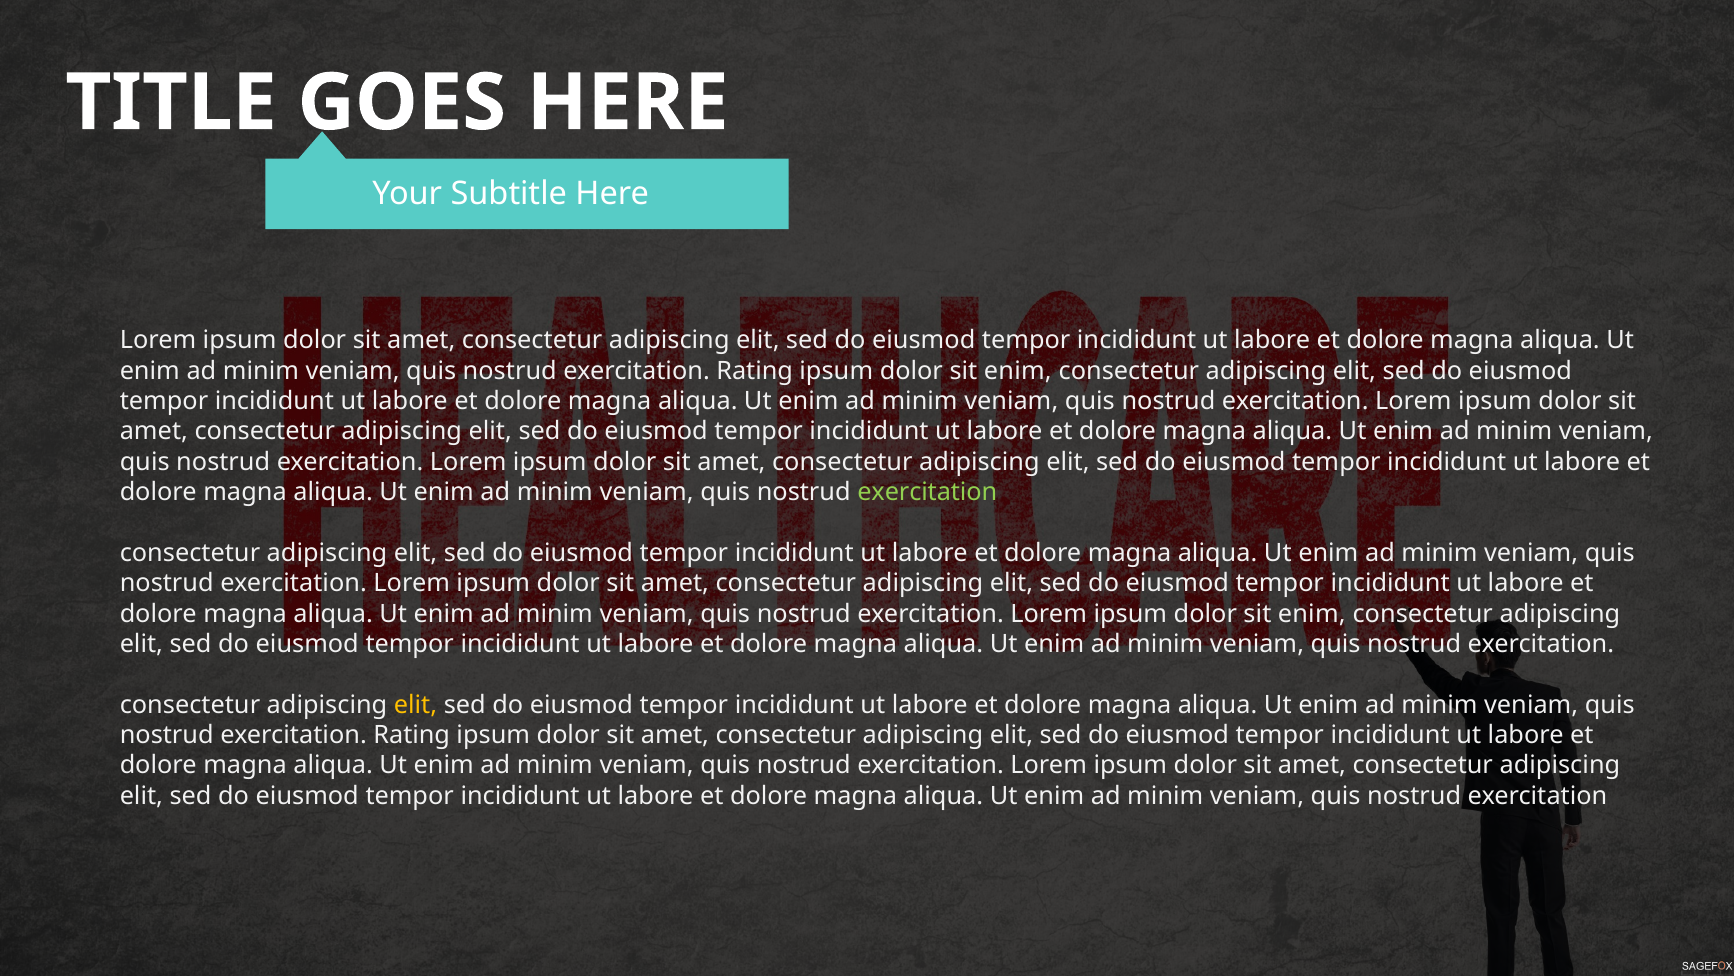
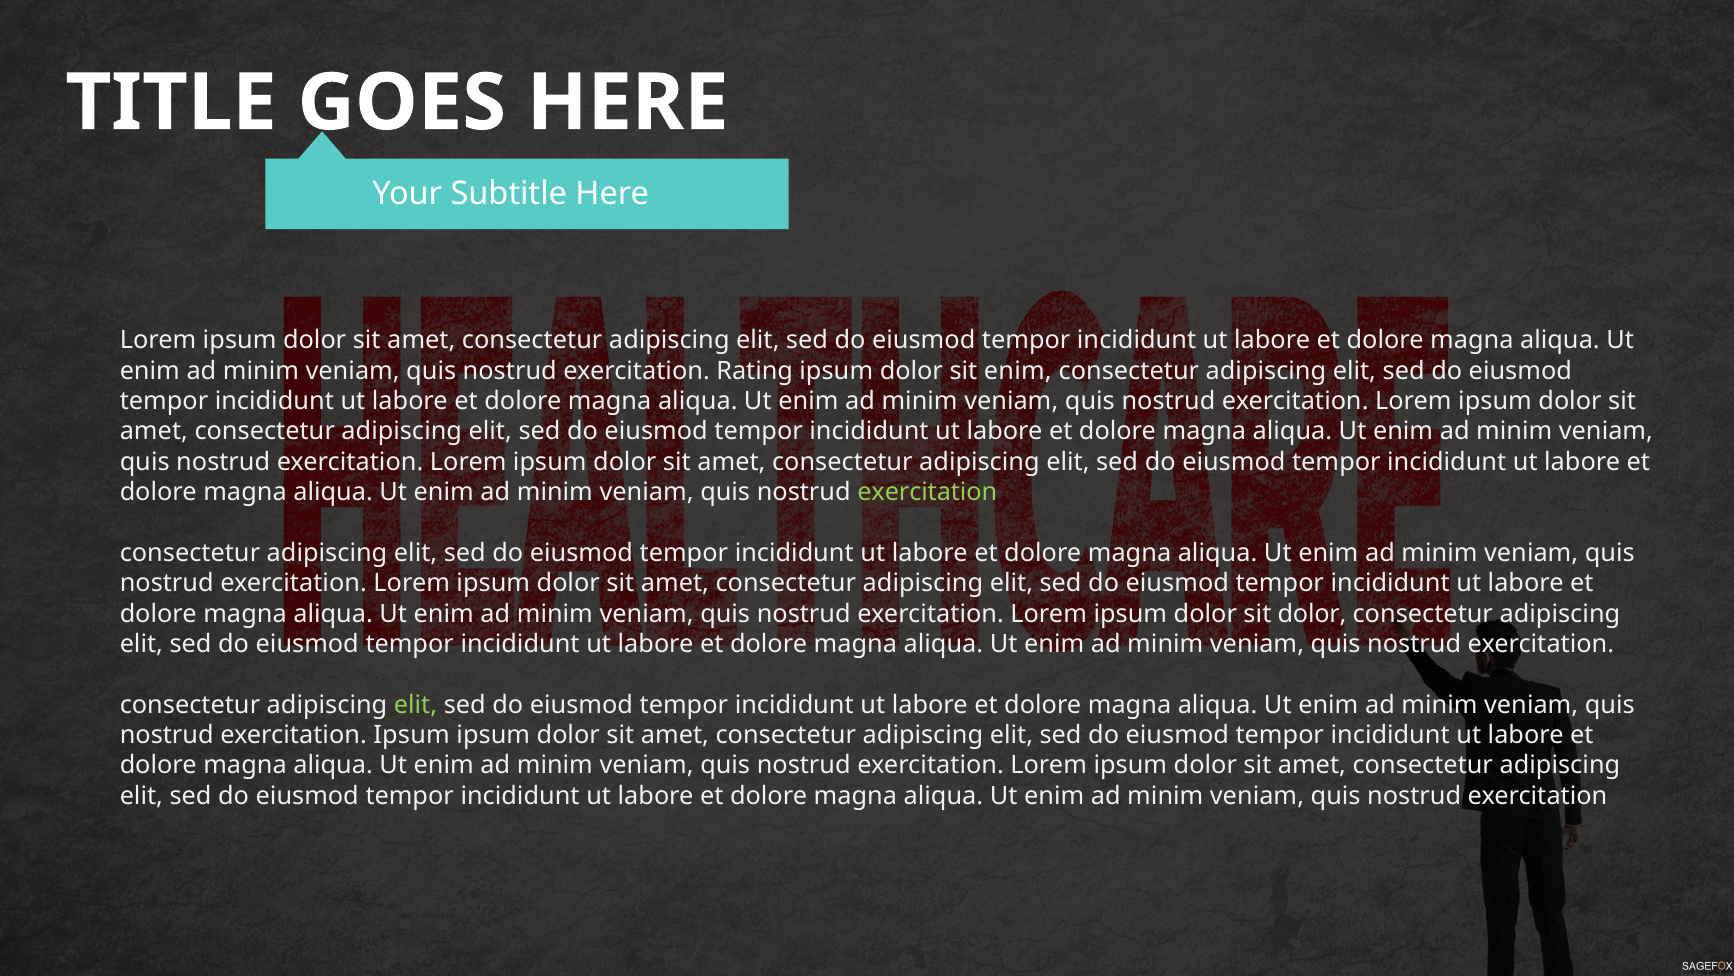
enim at (1312, 613): enim -> dolor
elit at (415, 704) colour: yellow -> light green
Rating at (412, 735): Rating -> Ipsum
